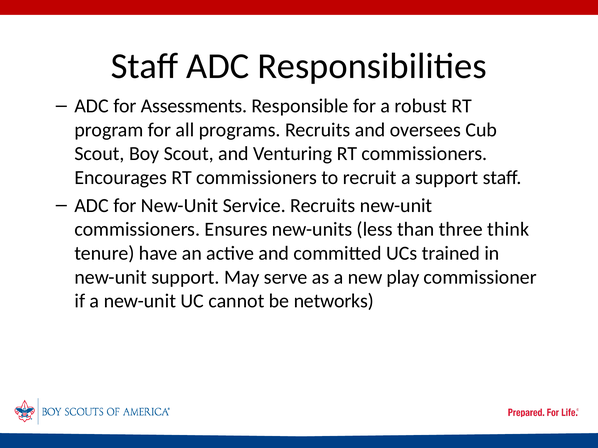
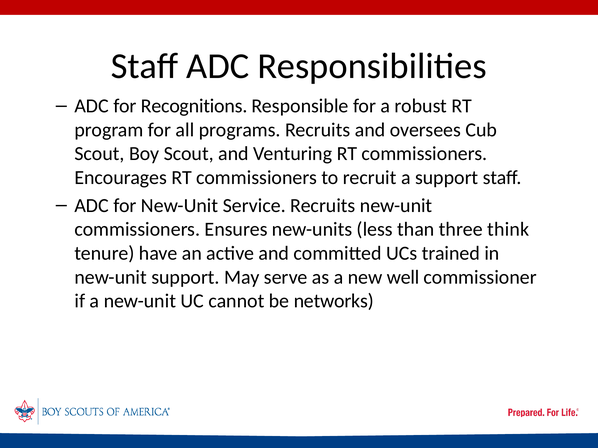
Assessments: Assessments -> Recognitions
play: play -> well
